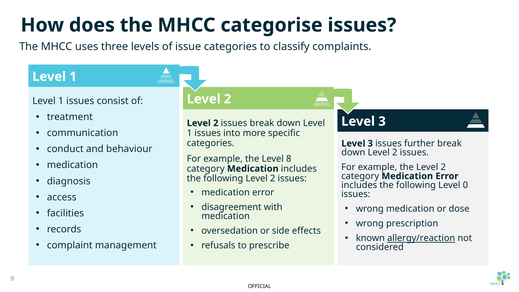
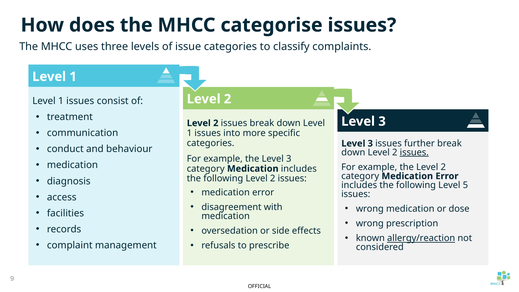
issues at (414, 152) underline: none -> present
the Level 8: 8 -> 3
0: 0 -> 5
